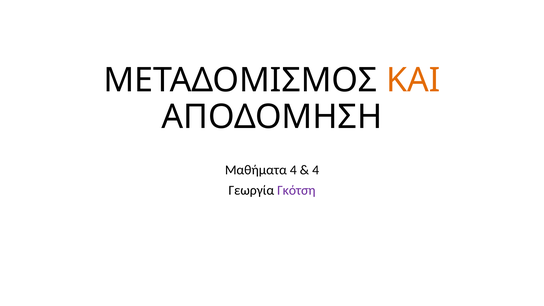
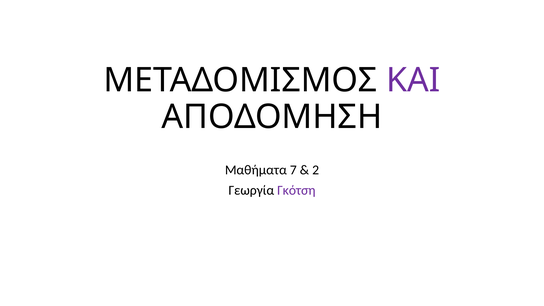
ΚΑΙ colour: orange -> purple
Μαθήματα 4: 4 -> 7
4 at (316, 170): 4 -> 2
